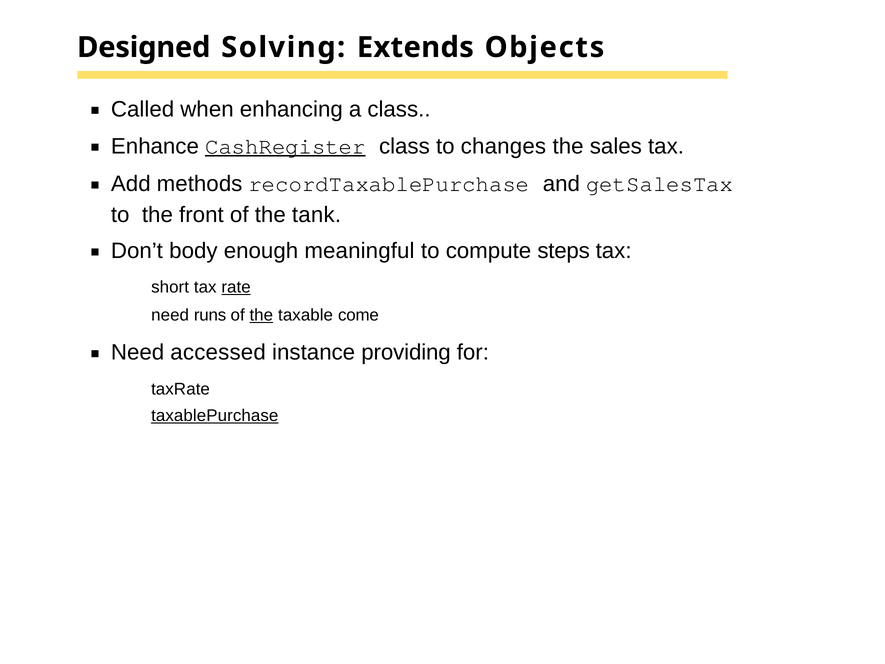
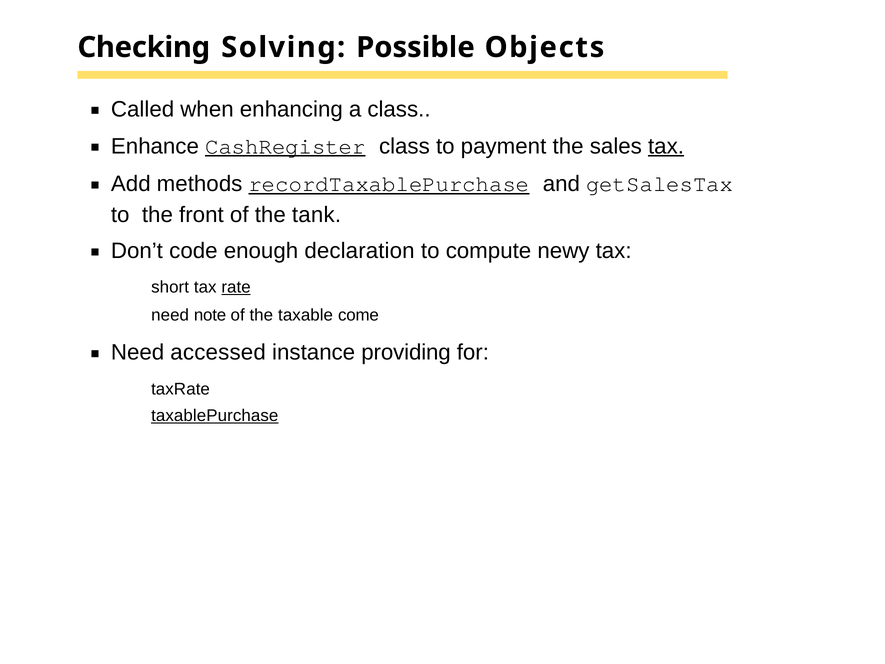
Designed: Designed -> Checking
Extends: Extends -> Possible
changes: changes -> payment
tax at (666, 146) underline: none -> present
recordTaxablePurchase underline: none -> present
body: body -> code
meaningful: meaningful -> declaration
steps: steps -> newy
runs: runs -> note
the at (261, 315) underline: present -> none
